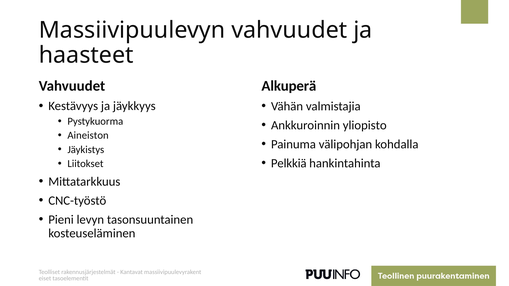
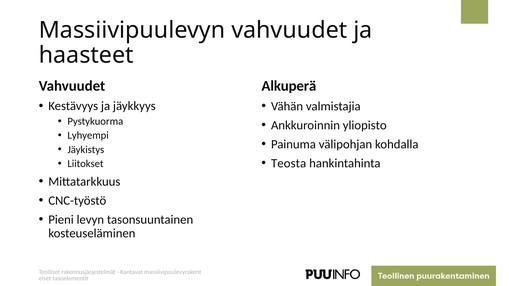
Aineiston: Aineiston -> Lyhyempi
Pelkkiä: Pelkkiä -> Teosta
